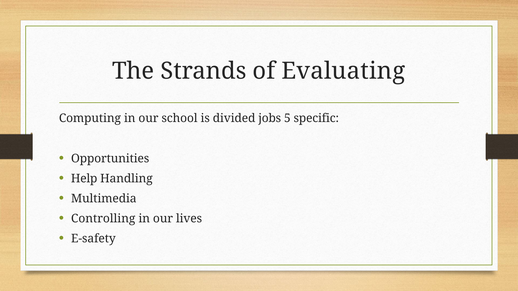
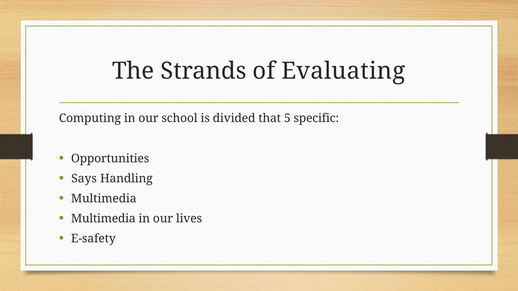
jobs: jobs -> that
Help: Help -> Says
Controlling at (103, 219): Controlling -> Multimedia
